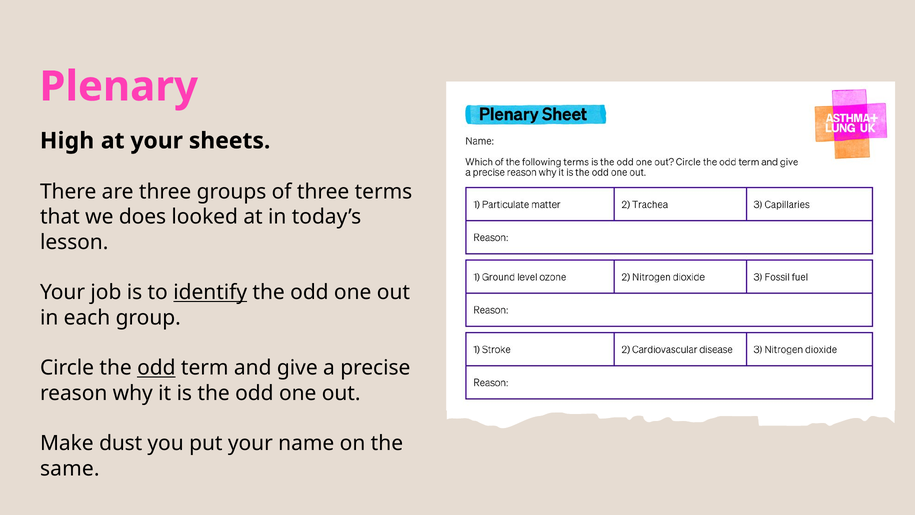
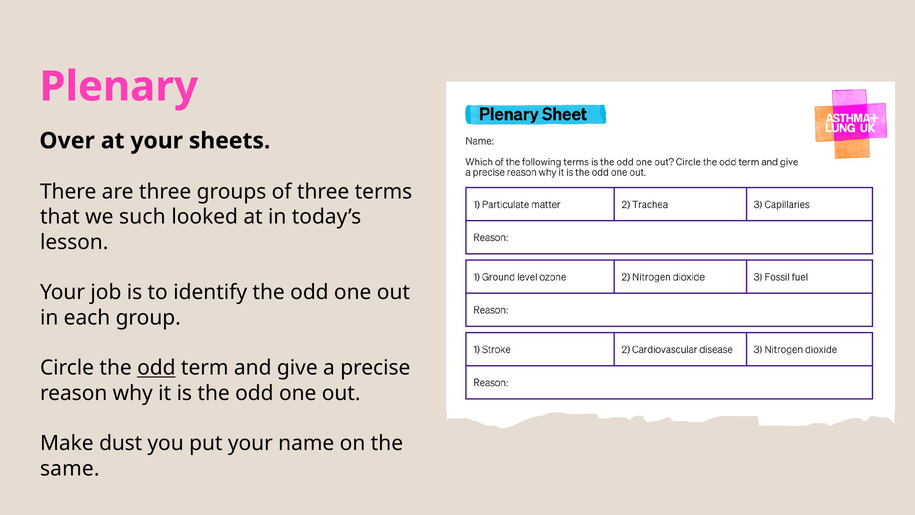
High: High -> Over
does: does -> such
identify underline: present -> none
